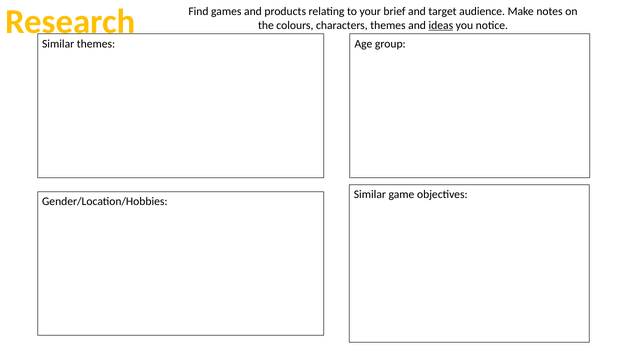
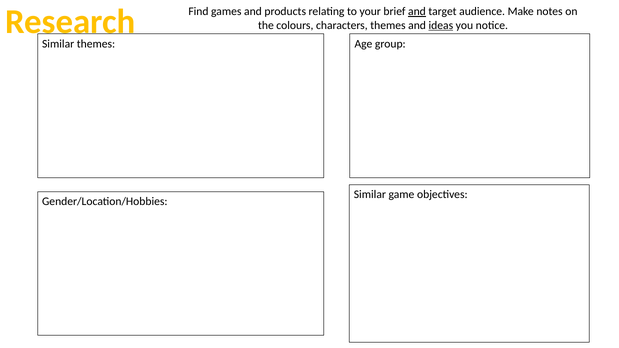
and at (417, 11) underline: none -> present
